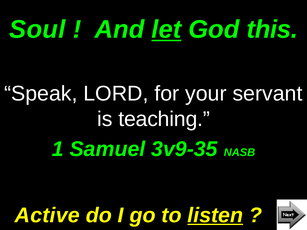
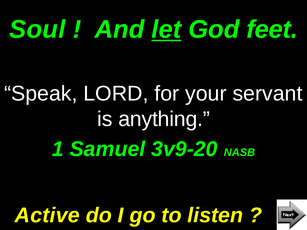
this: this -> feet
teaching: teaching -> anything
3v9-35: 3v9-35 -> 3v9-20
listen underline: present -> none
